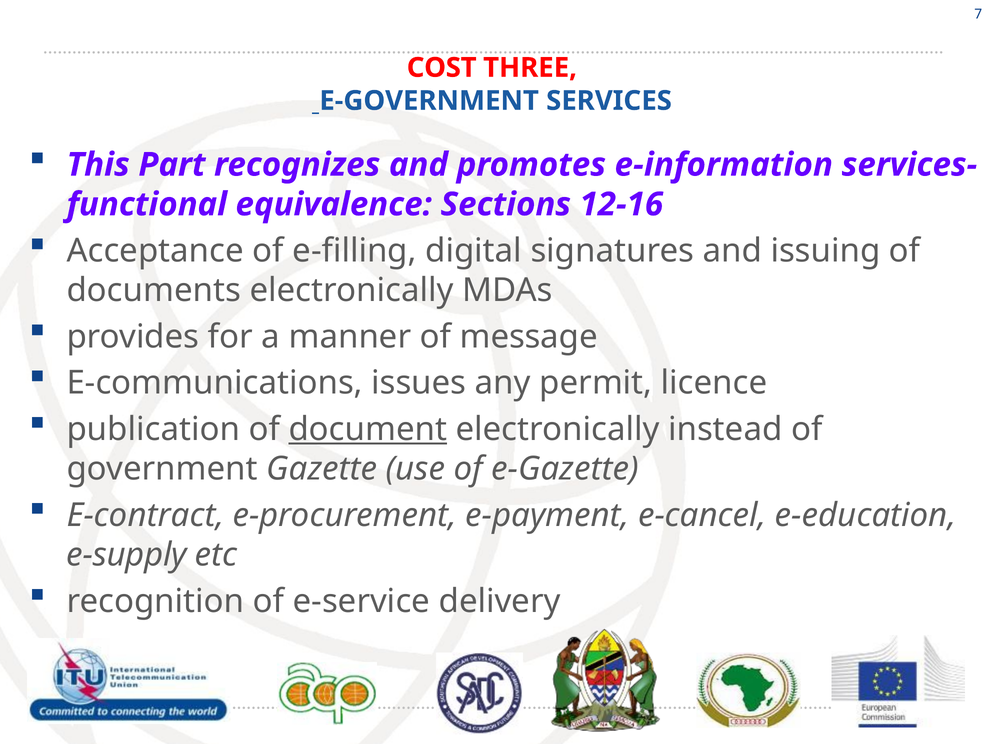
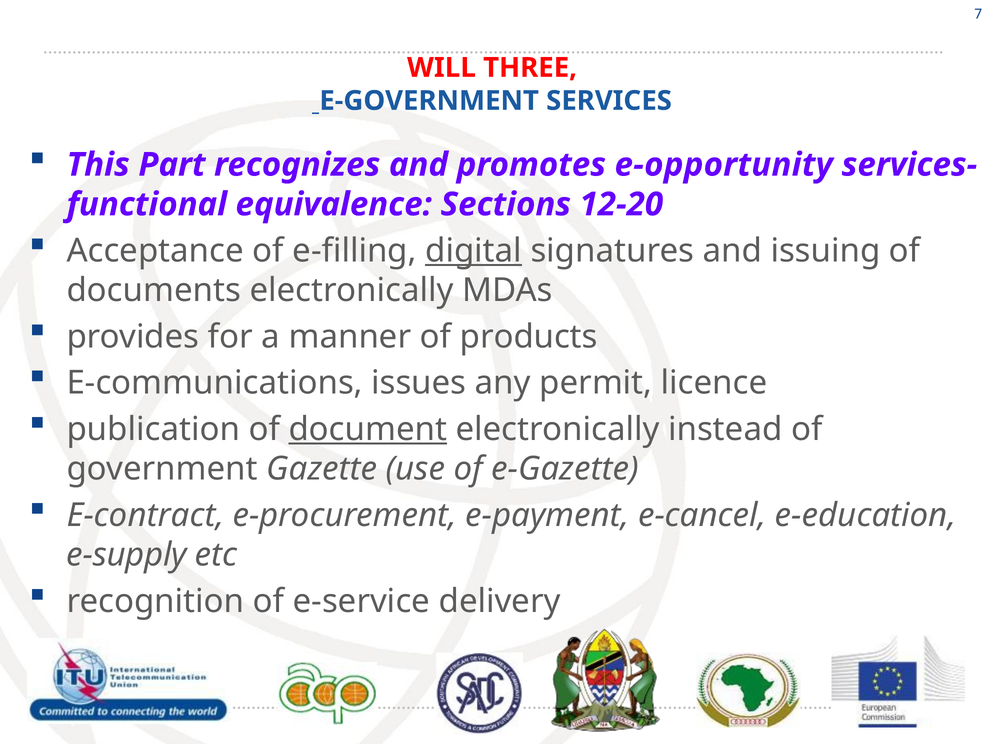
COST: COST -> WILL
e-information: e-information -> e-opportunity
12-16: 12-16 -> 12-20
digital underline: none -> present
message: message -> products
